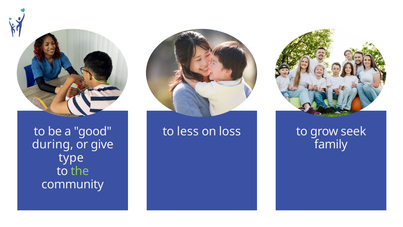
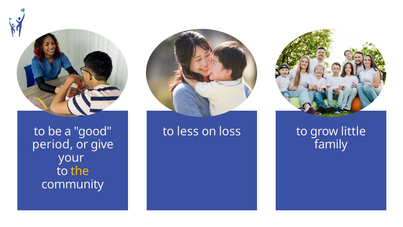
seek: seek -> little
during: during -> period
type: type -> your
the colour: light green -> yellow
